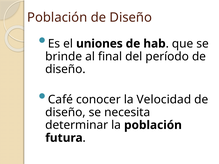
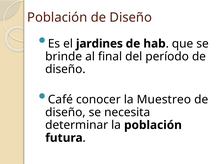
uniones: uniones -> jardines
Velocidad: Velocidad -> Muestreo
